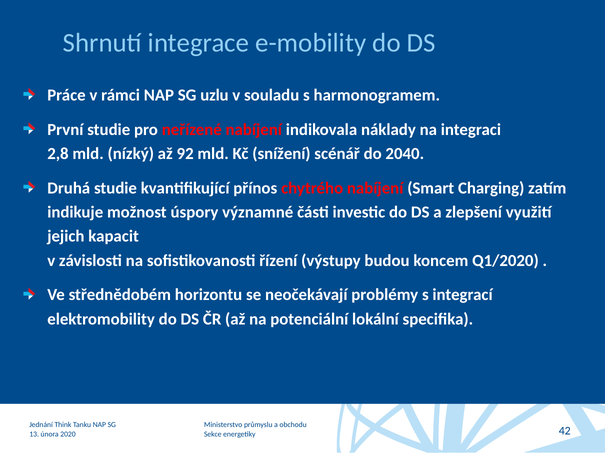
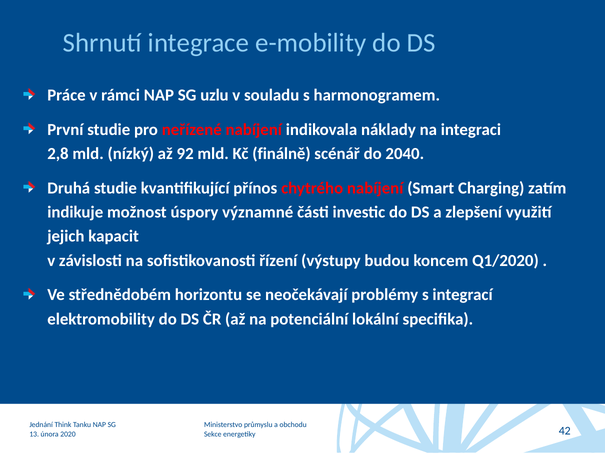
snížení: snížení -> finálně
